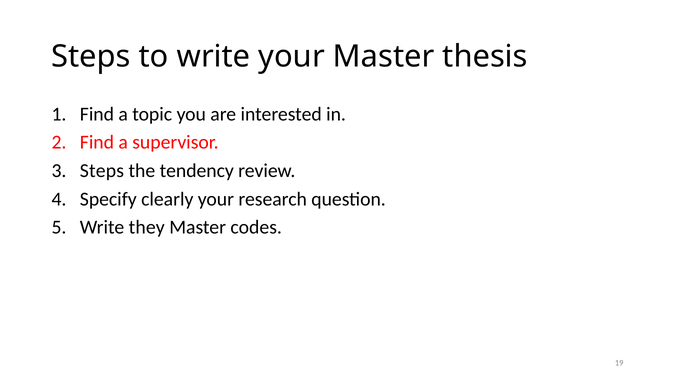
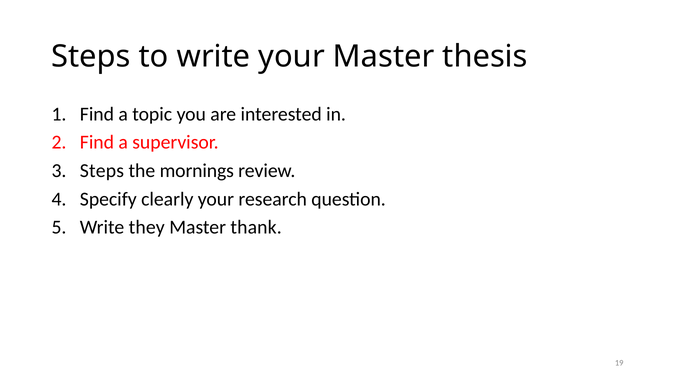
tendency: tendency -> mornings
codes: codes -> thank
